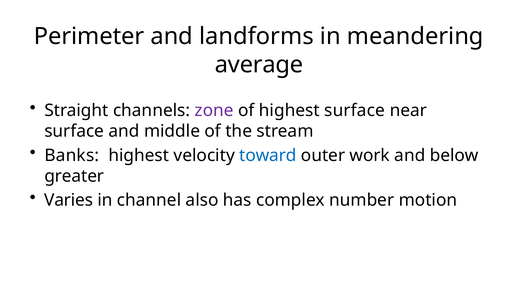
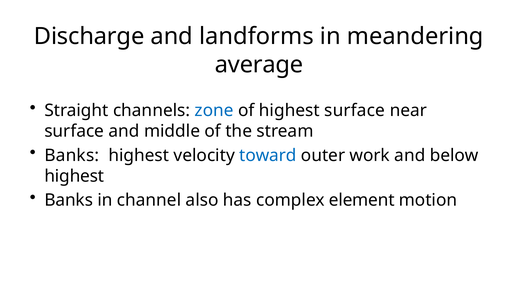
Perimeter: Perimeter -> Discharge
zone colour: purple -> blue
greater at (74, 176): greater -> highest
Varies at (69, 200): Varies -> Banks
number: number -> element
